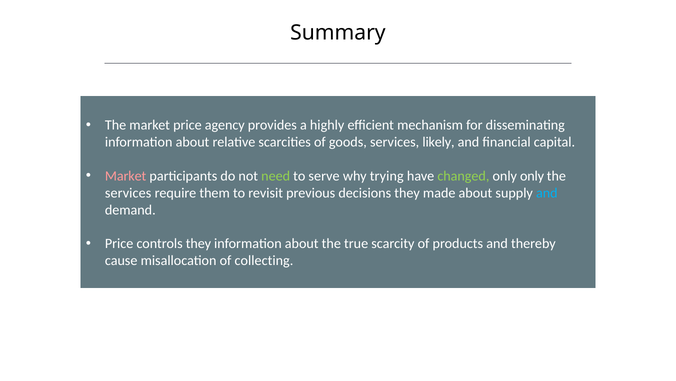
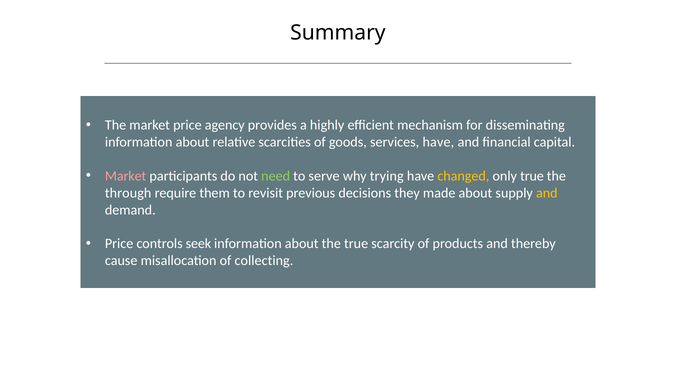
services likely: likely -> have
changed colour: light green -> yellow
only only: only -> true
services at (128, 193): services -> through
and at (547, 193) colour: light blue -> yellow
controls they: they -> seek
